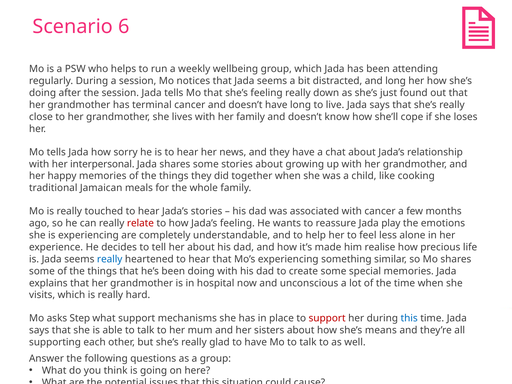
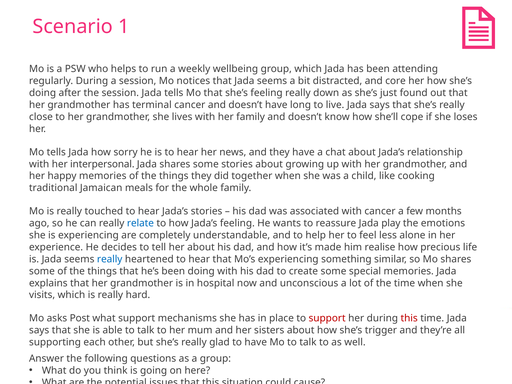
6: 6 -> 1
and long: long -> core
relate colour: red -> blue
Step: Step -> Post
this at (409, 318) colour: blue -> red
means: means -> trigger
